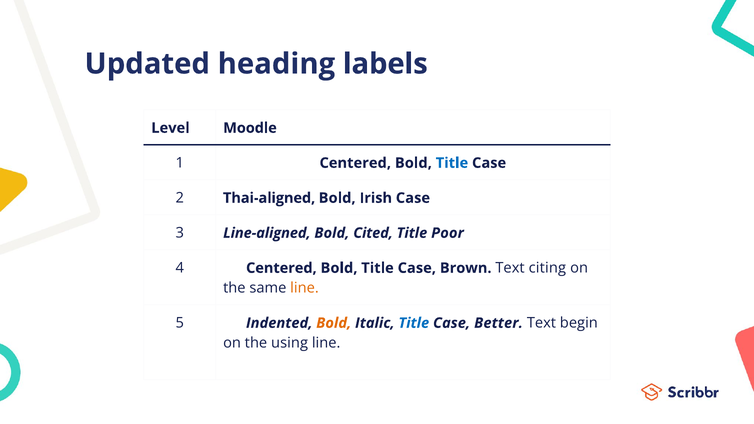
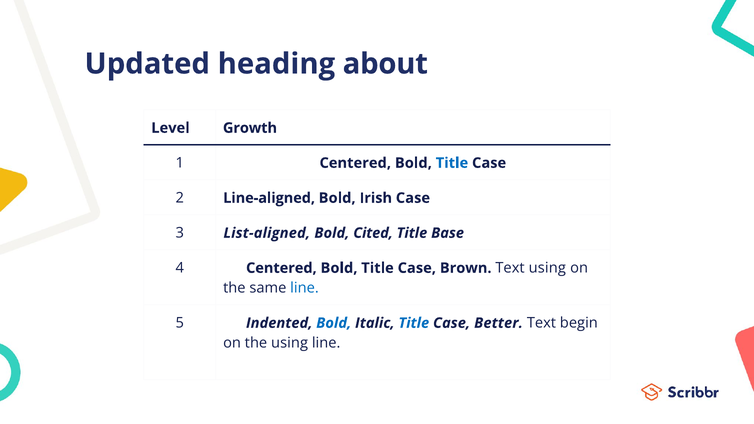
labels: labels -> about
Moodle: Moodle -> Growth
Thai-aligned: Thai-aligned -> Line-aligned
Line-aligned: Line-aligned -> List-aligned
Poor: Poor -> Base
Text citing: citing -> using
line at (304, 288) colour: orange -> blue
Bold at (334, 323) colour: orange -> blue
